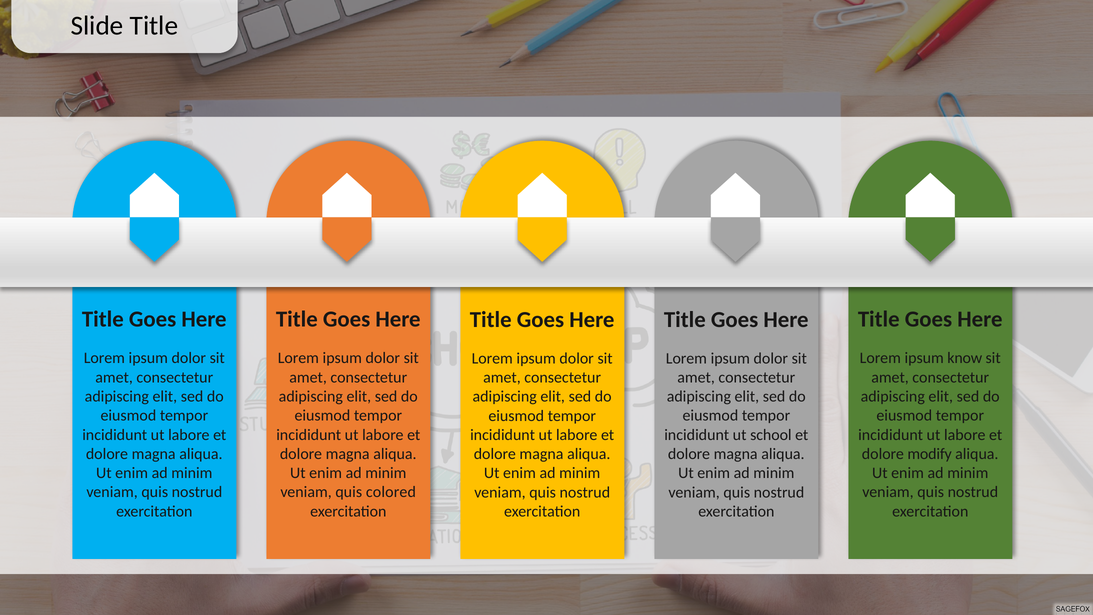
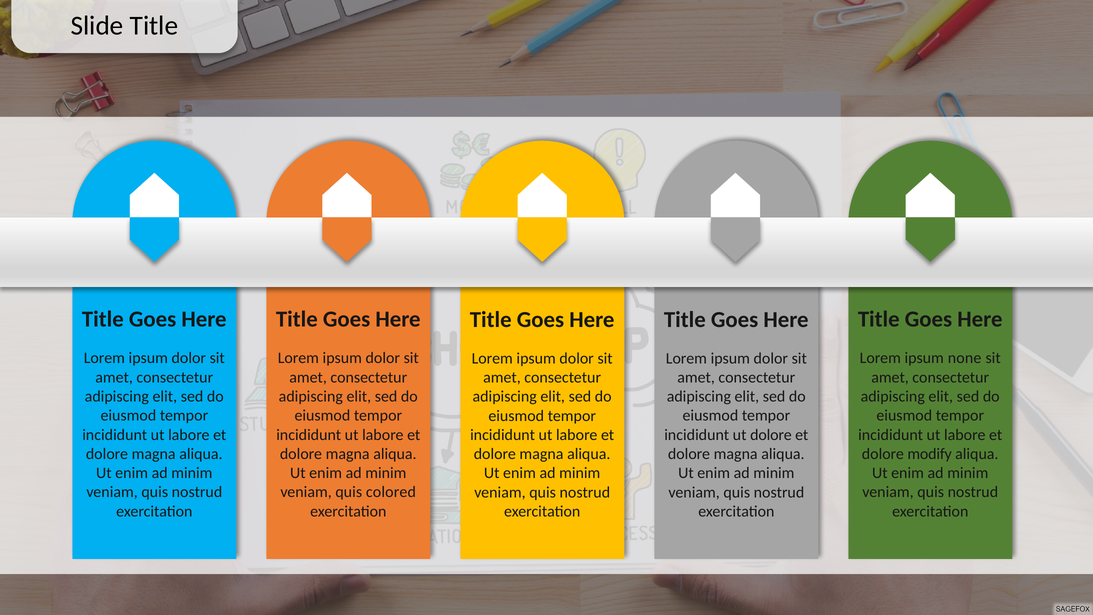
know: know -> none
ut school: school -> dolore
